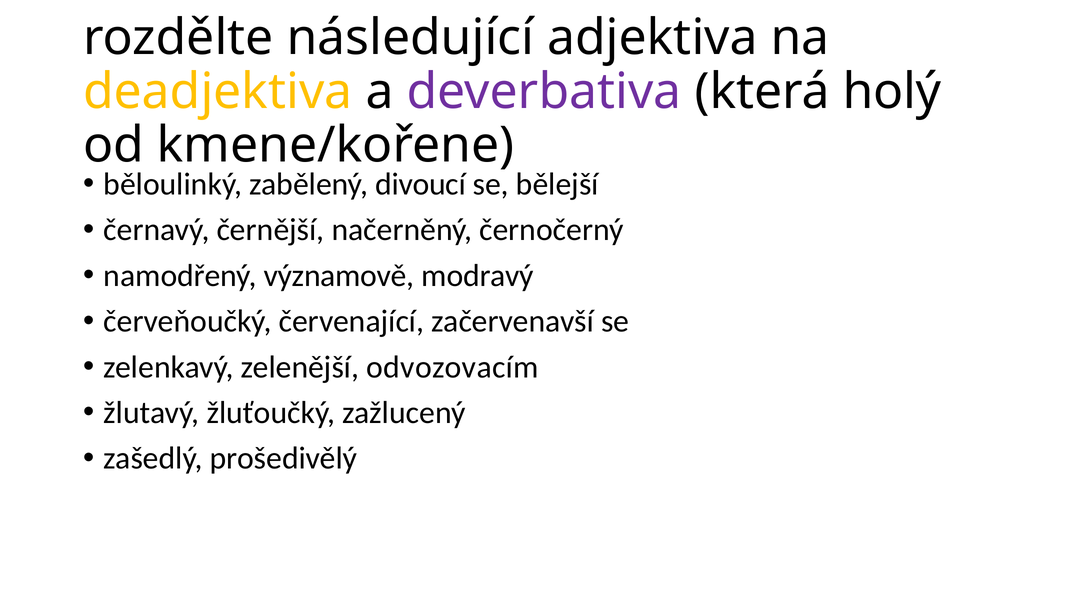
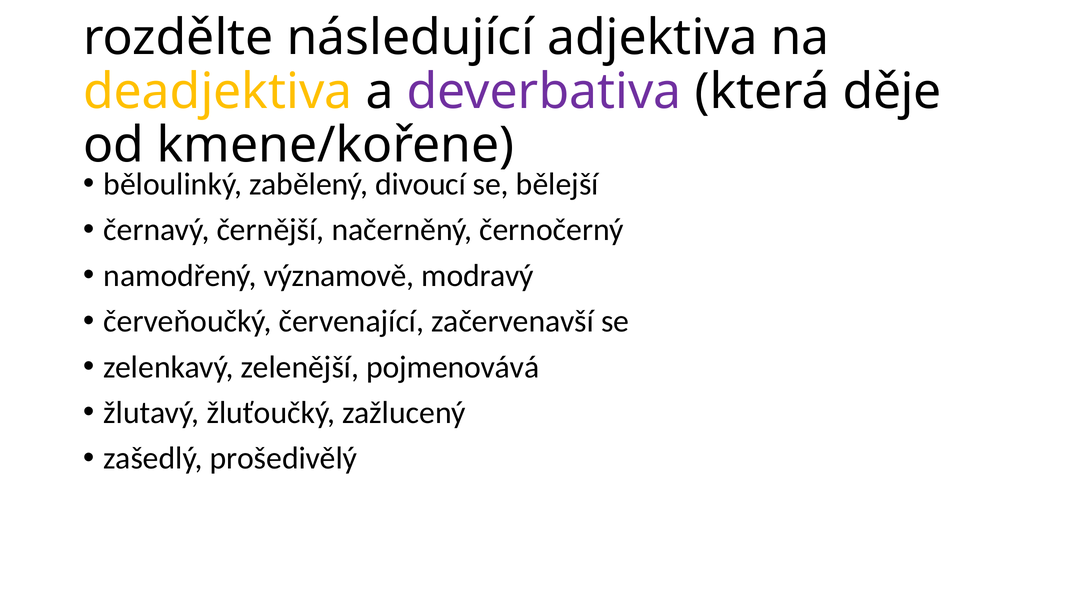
holý: holý -> děje
odvozovacím: odvozovacím -> pojmenovává
